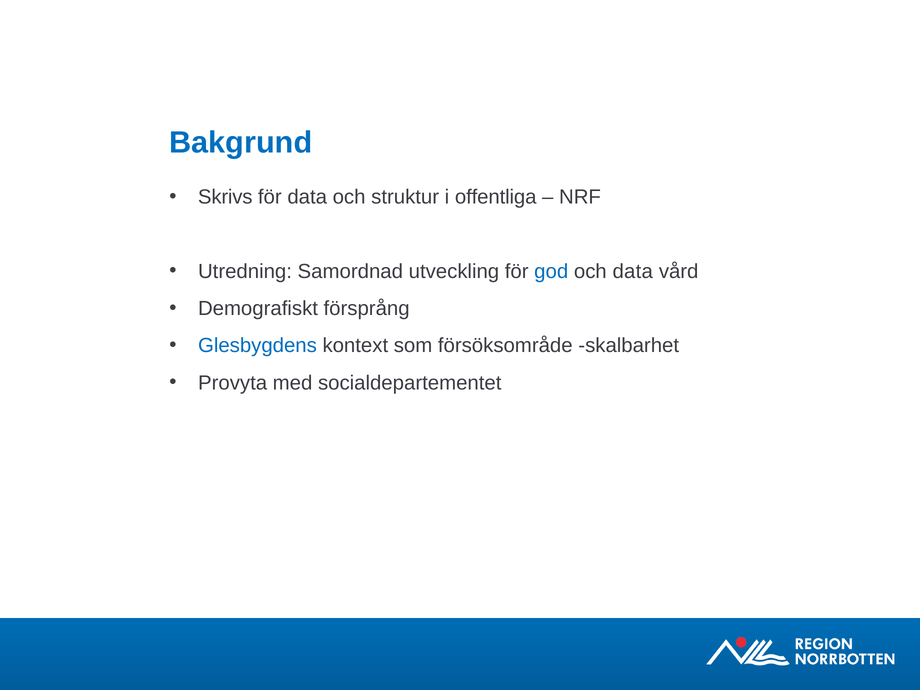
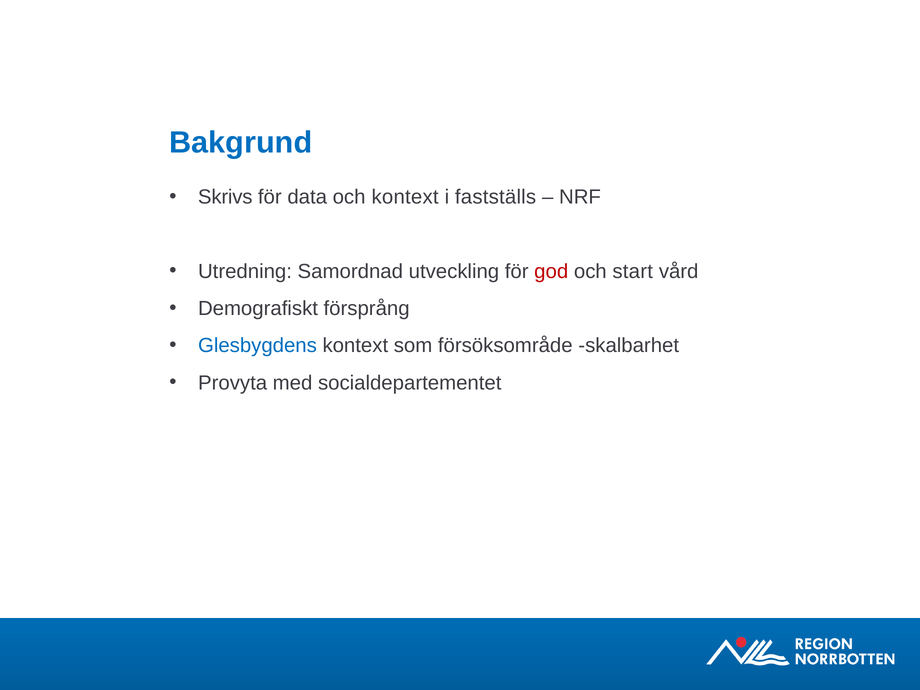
och struktur: struktur -> kontext
offentliga: offentliga -> fastställs
god colour: blue -> red
och data: data -> start
